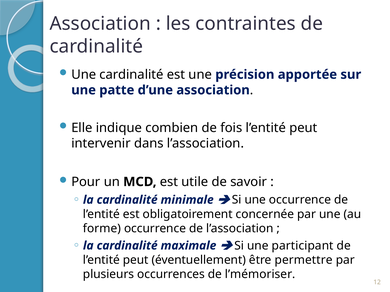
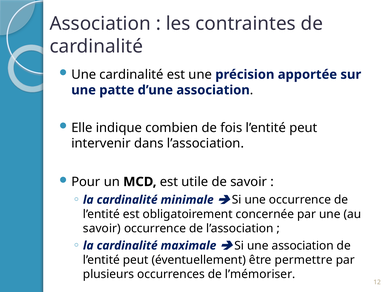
forme at (102, 229): forme -> savoir
une participant: participant -> association
